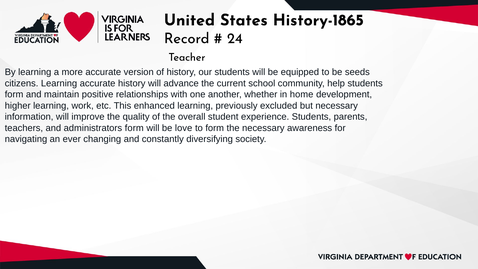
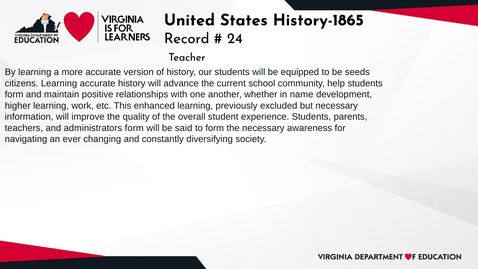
home: home -> name
love: love -> said
